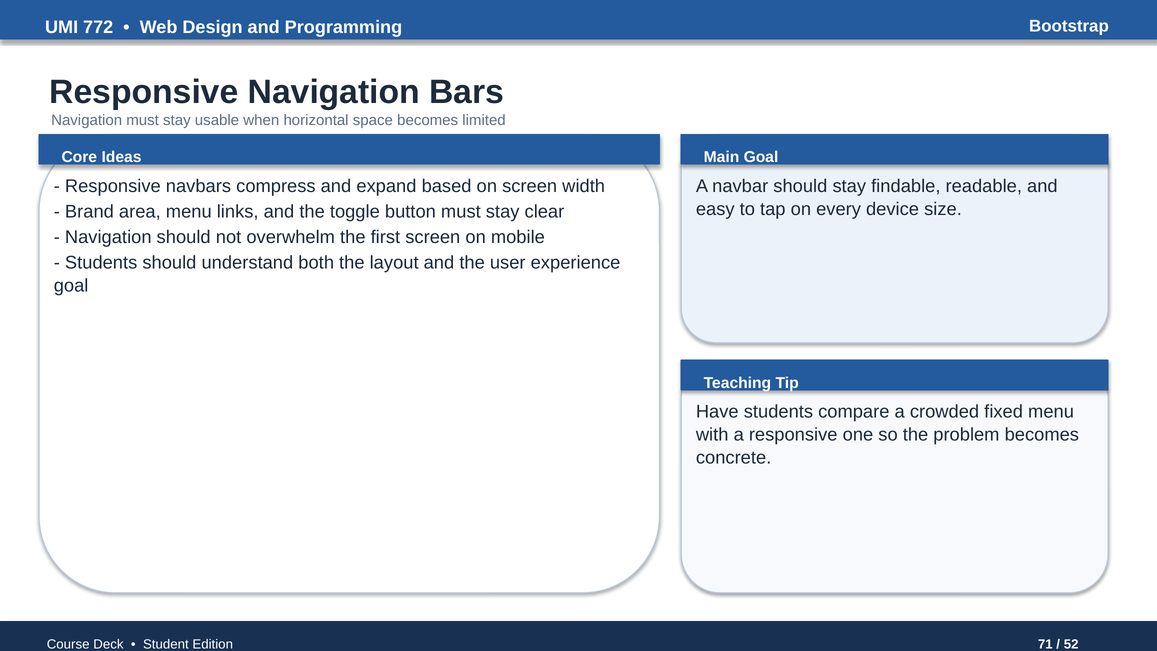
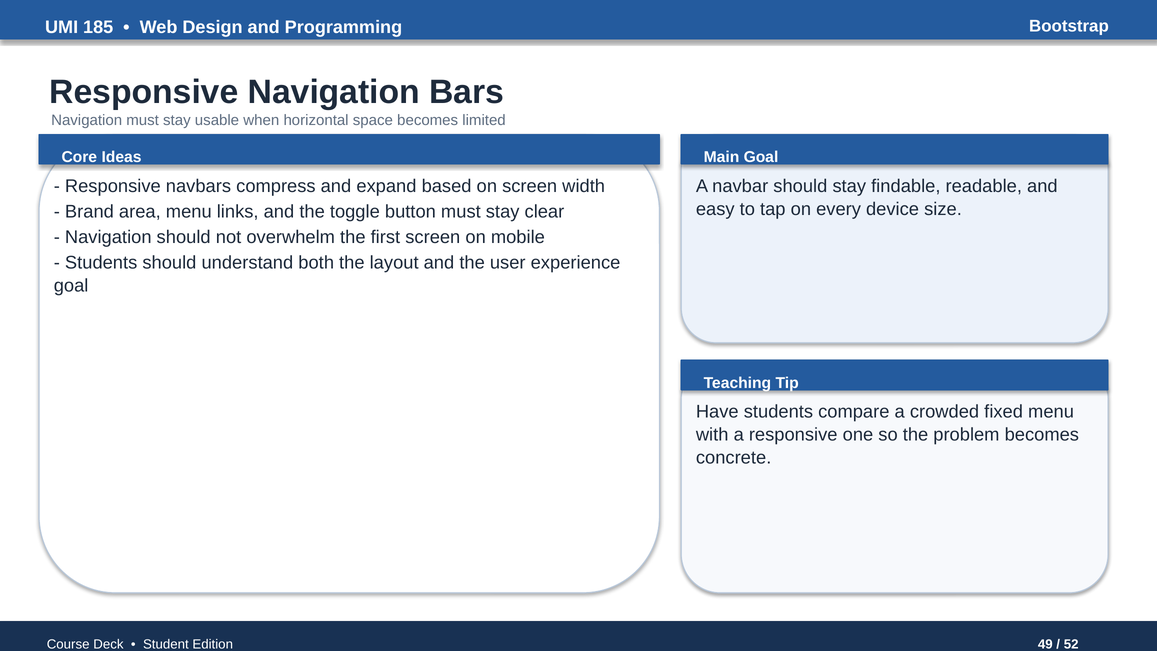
772: 772 -> 185
71: 71 -> 49
